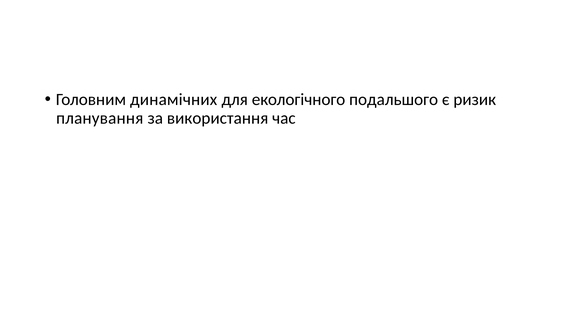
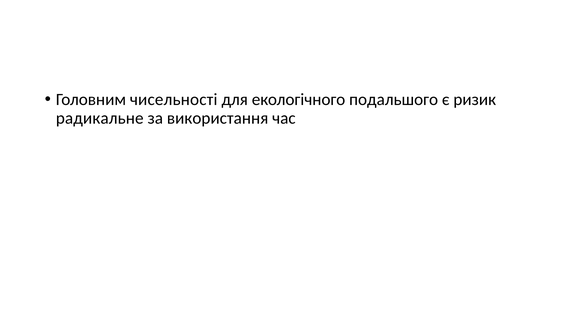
динамічних: динамічних -> чисельності
планування: планування -> радикальне
